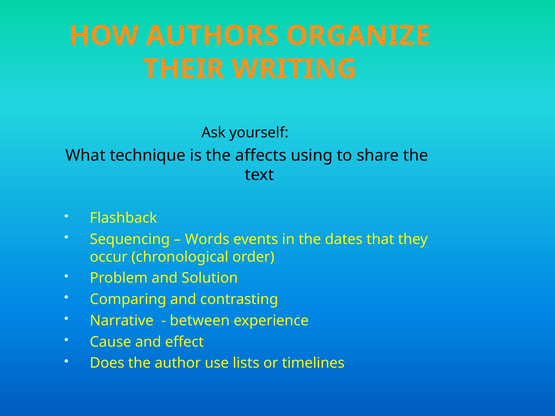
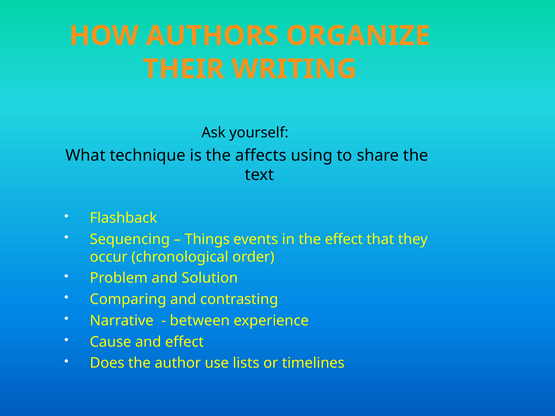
Words: Words -> Things
the dates: dates -> effect
